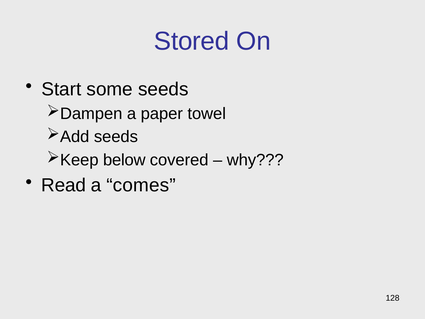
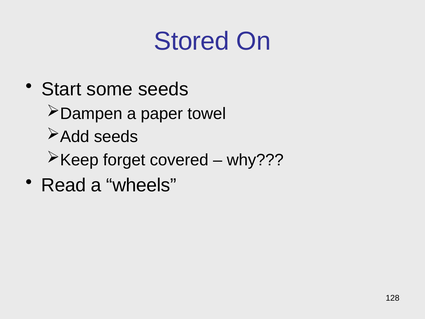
below: below -> forget
comes: comes -> wheels
